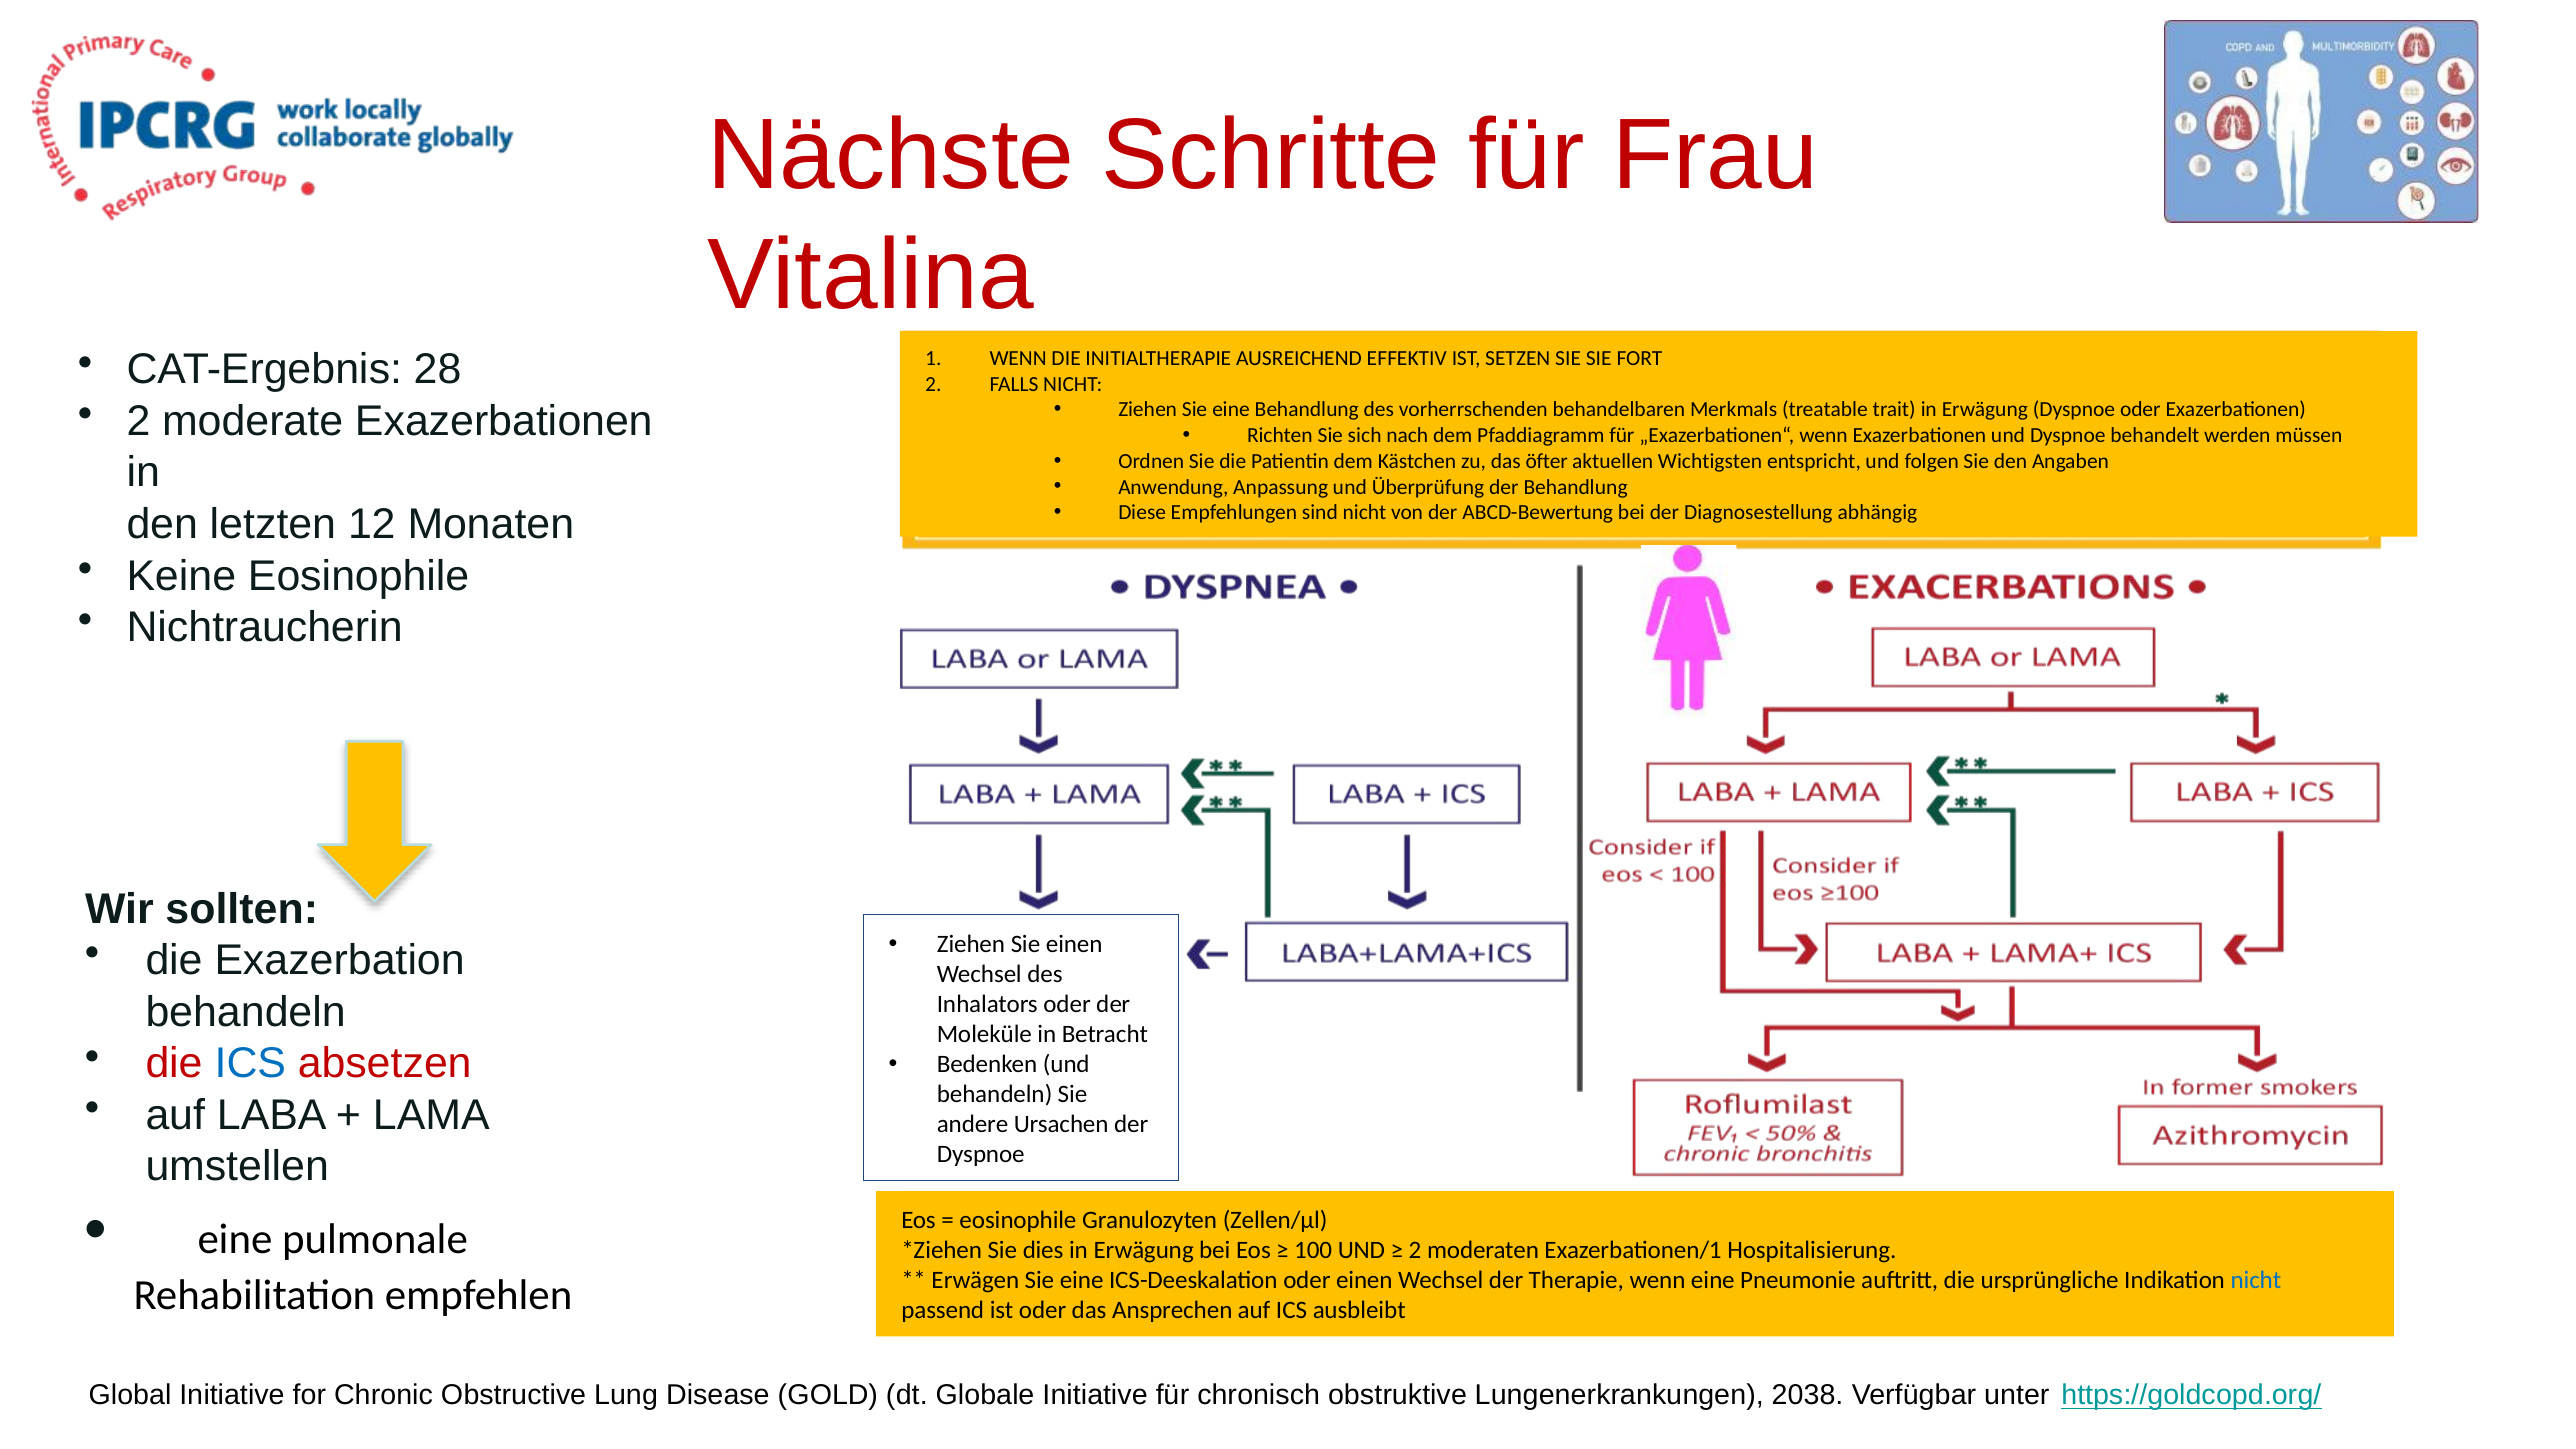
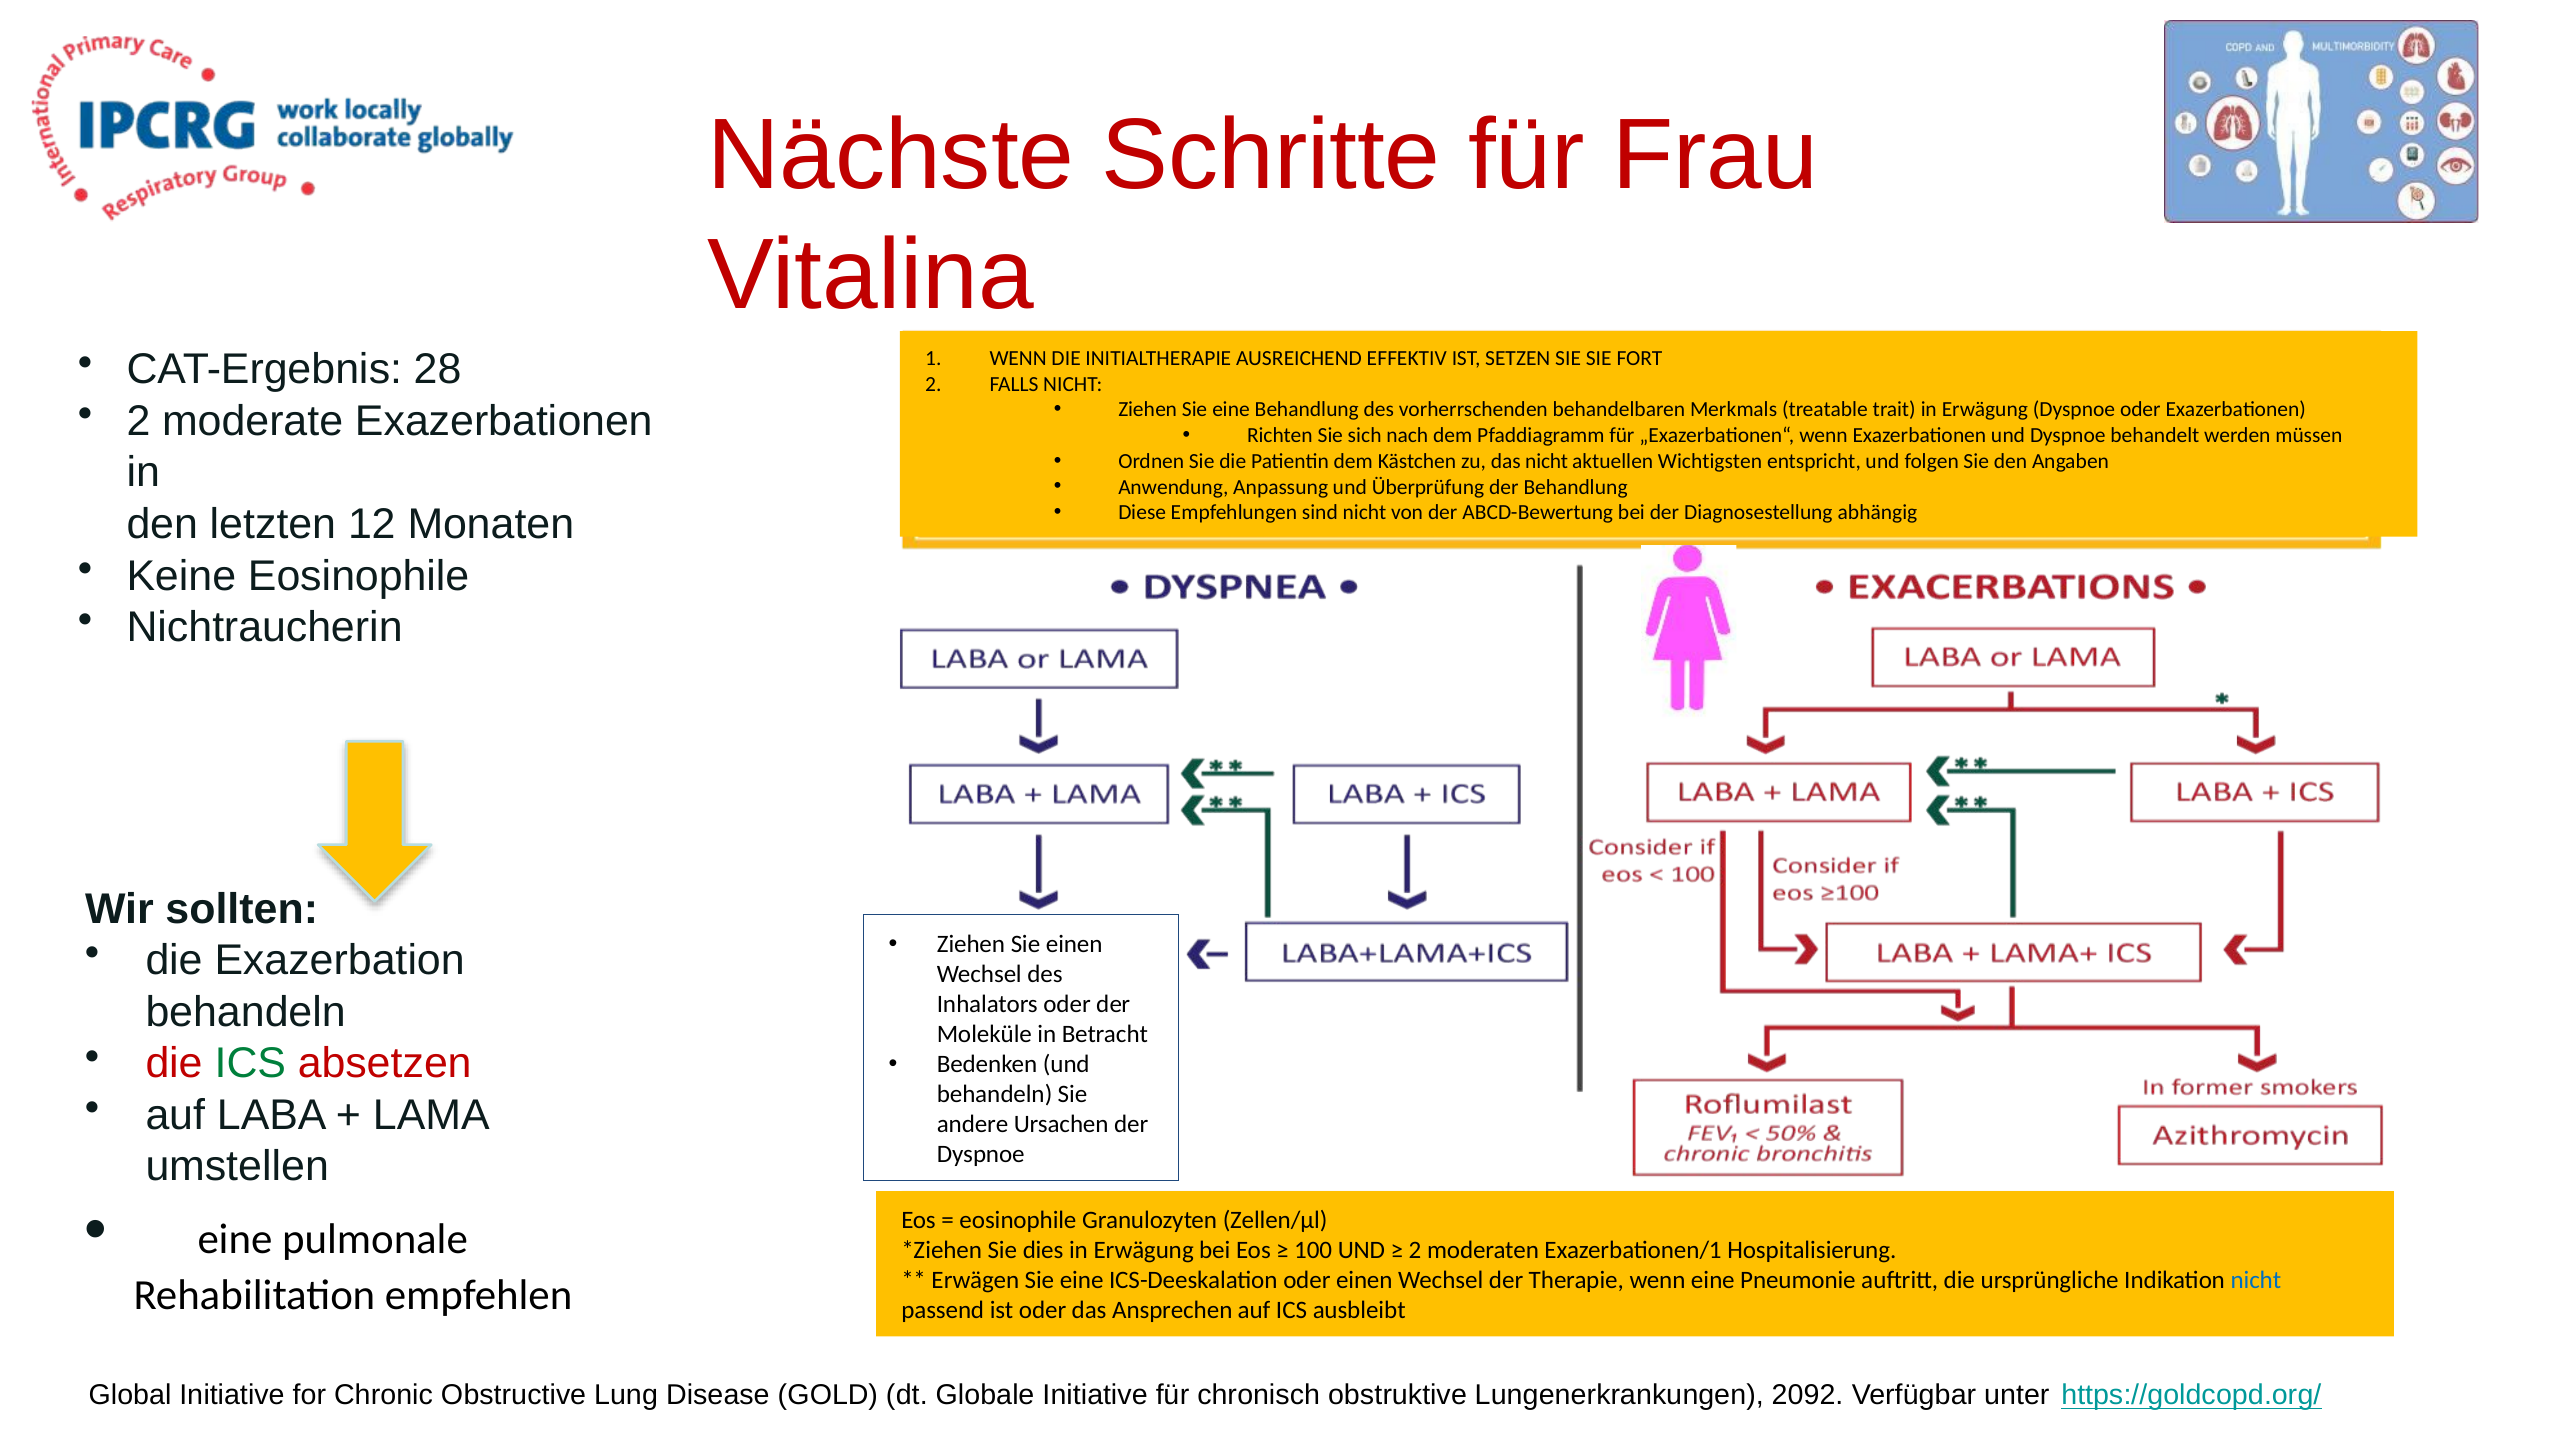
das öfter: öfter -> nicht
ICS at (250, 1064) colour: blue -> green
2038: 2038 -> 2092
